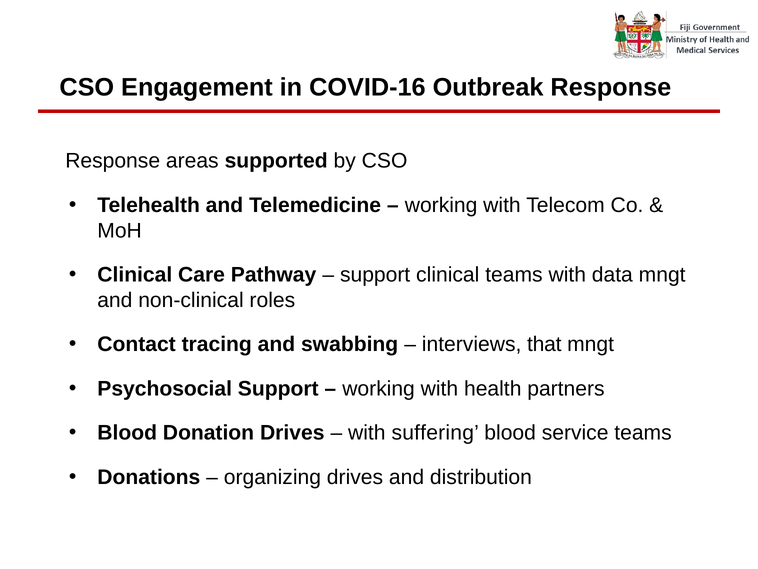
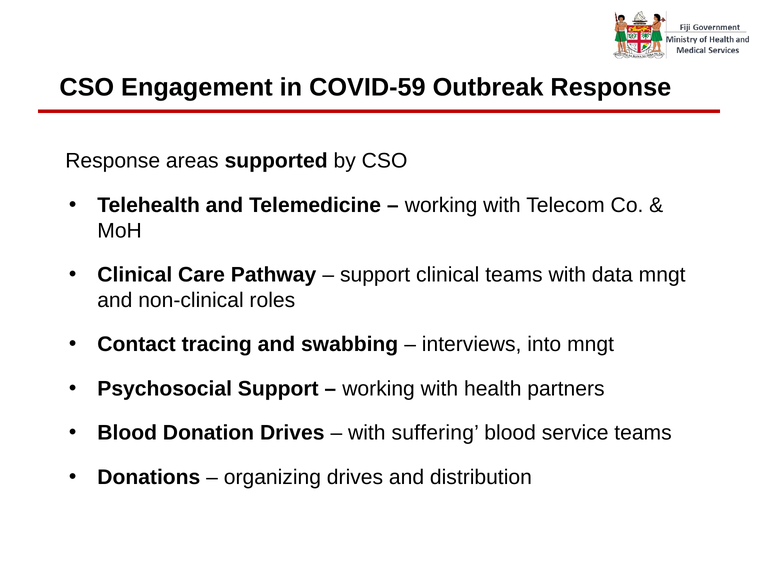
COVID-16: COVID-16 -> COVID-59
that: that -> into
